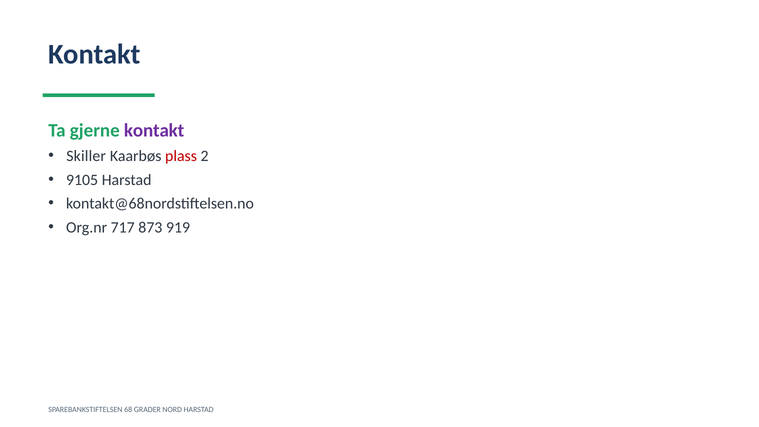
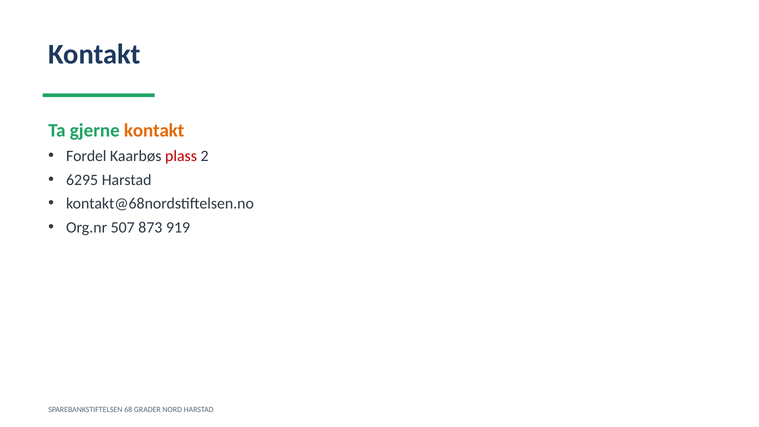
kontakt at (154, 131) colour: purple -> orange
Skiller: Skiller -> Fordel
9105: 9105 -> 6295
717: 717 -> 507
